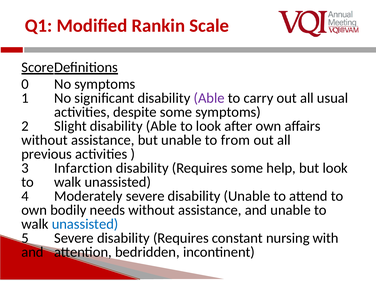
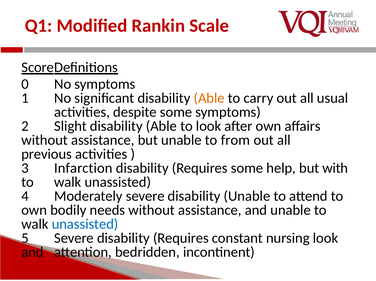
Able at (209, 98) colour: purple -> orange
but look: look -> with
nursing with: with -> look
